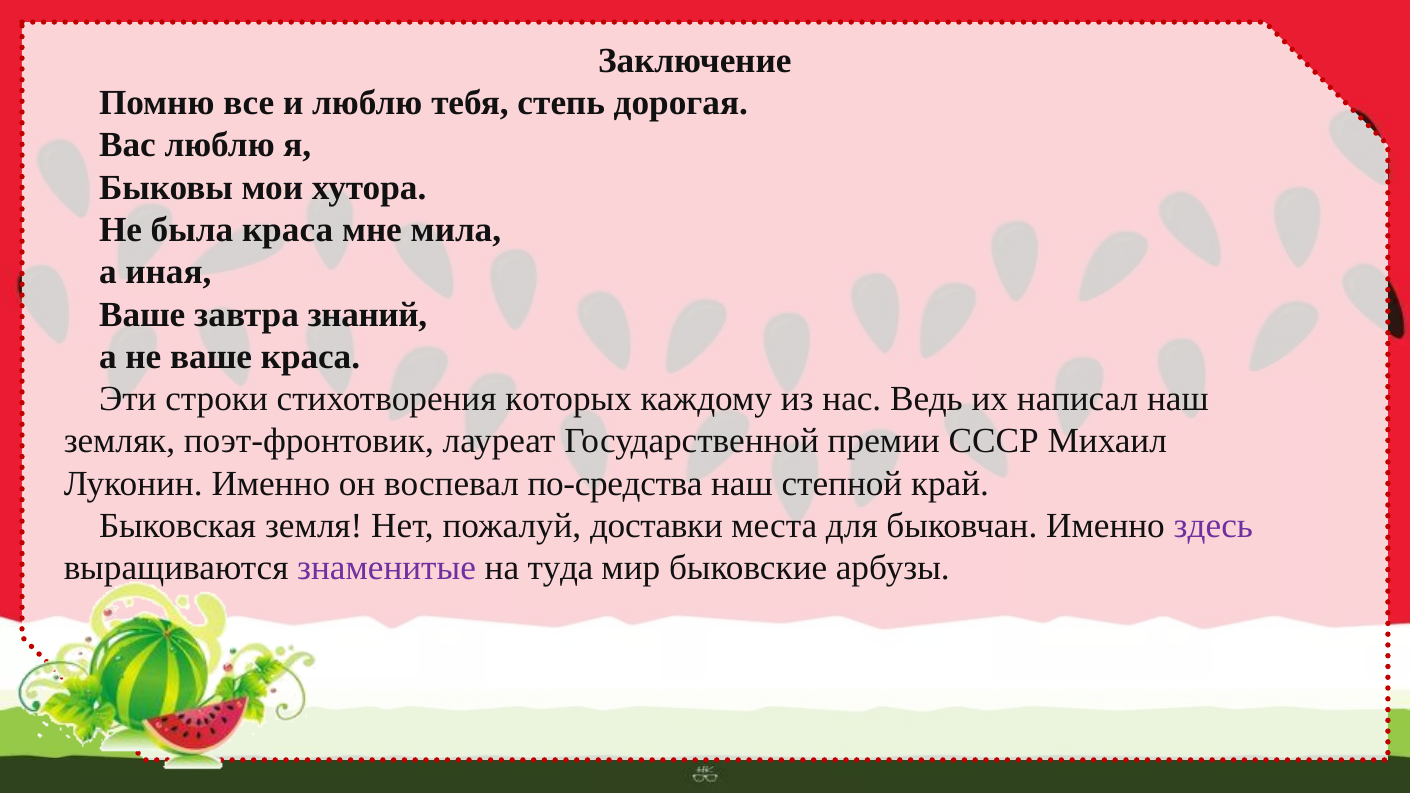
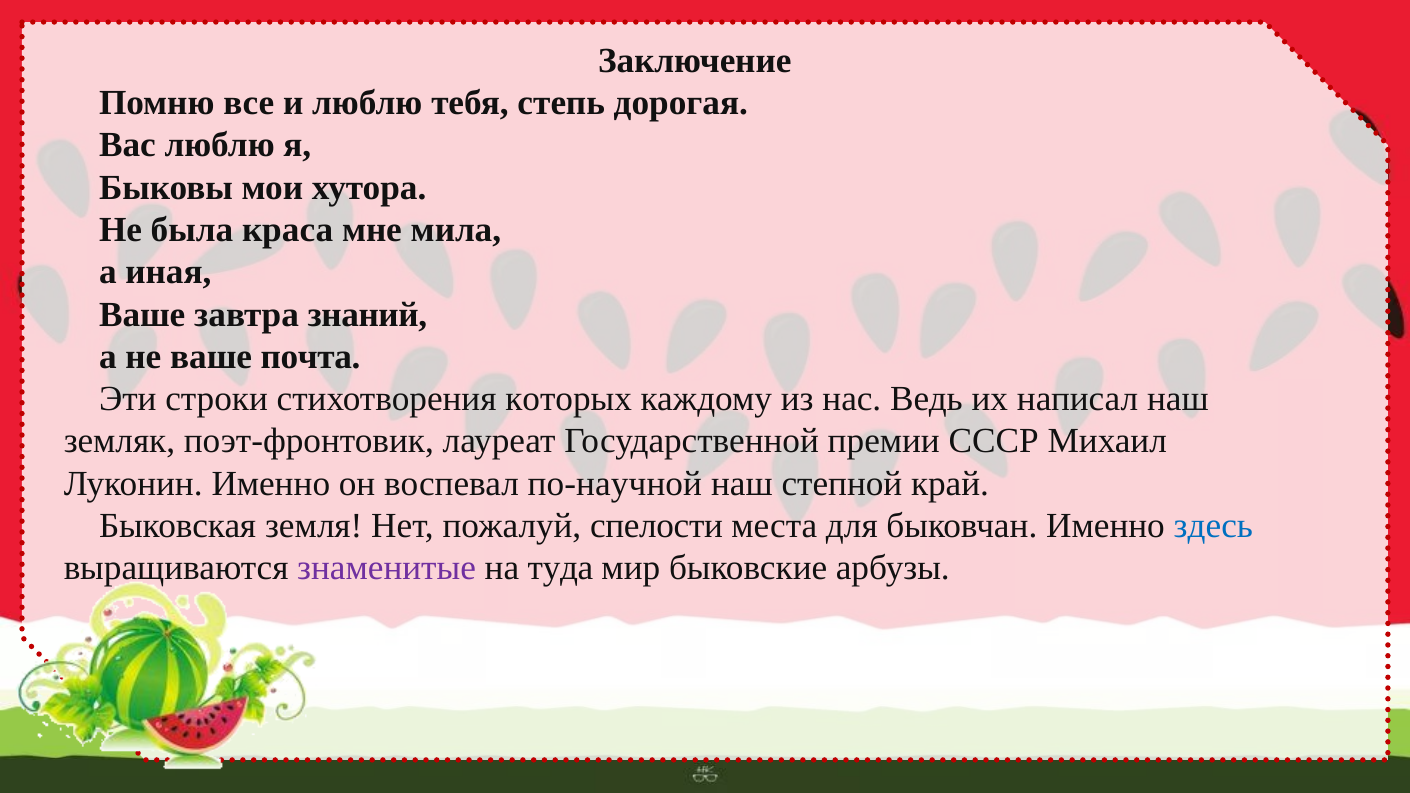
ваше краса: краса -> почта
по-средства: по-средства -> по-научной
доставки: доставки -> спелости
здесь colour: purple -> blue
